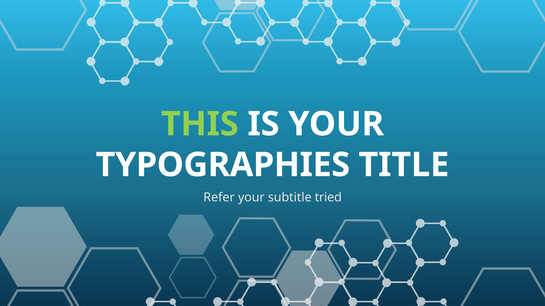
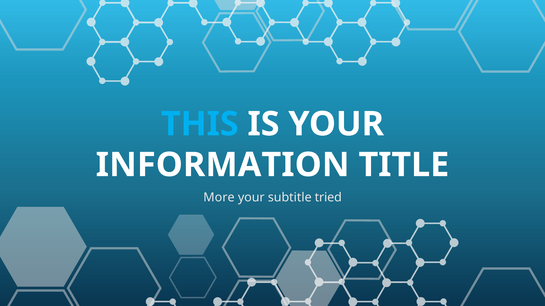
THIS colour: light green -> light blue
TYPOGRAPHIES: TYPOGRAPHIES -> INFORMATION
Refer: Refer -> More
